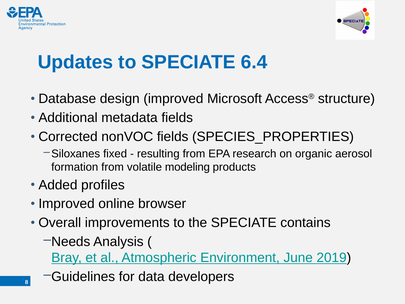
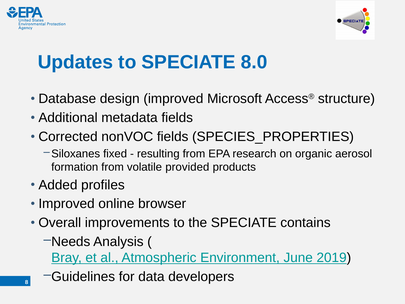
6.4: 6.4 -> 8.0
modeling: modeling -> provided
